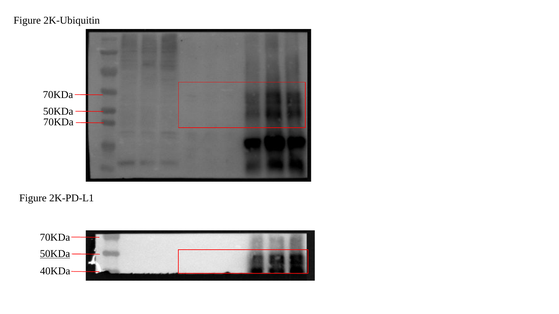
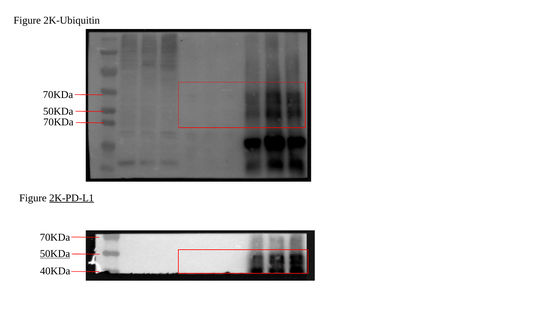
2K-PD-L1 underline: none -> present
